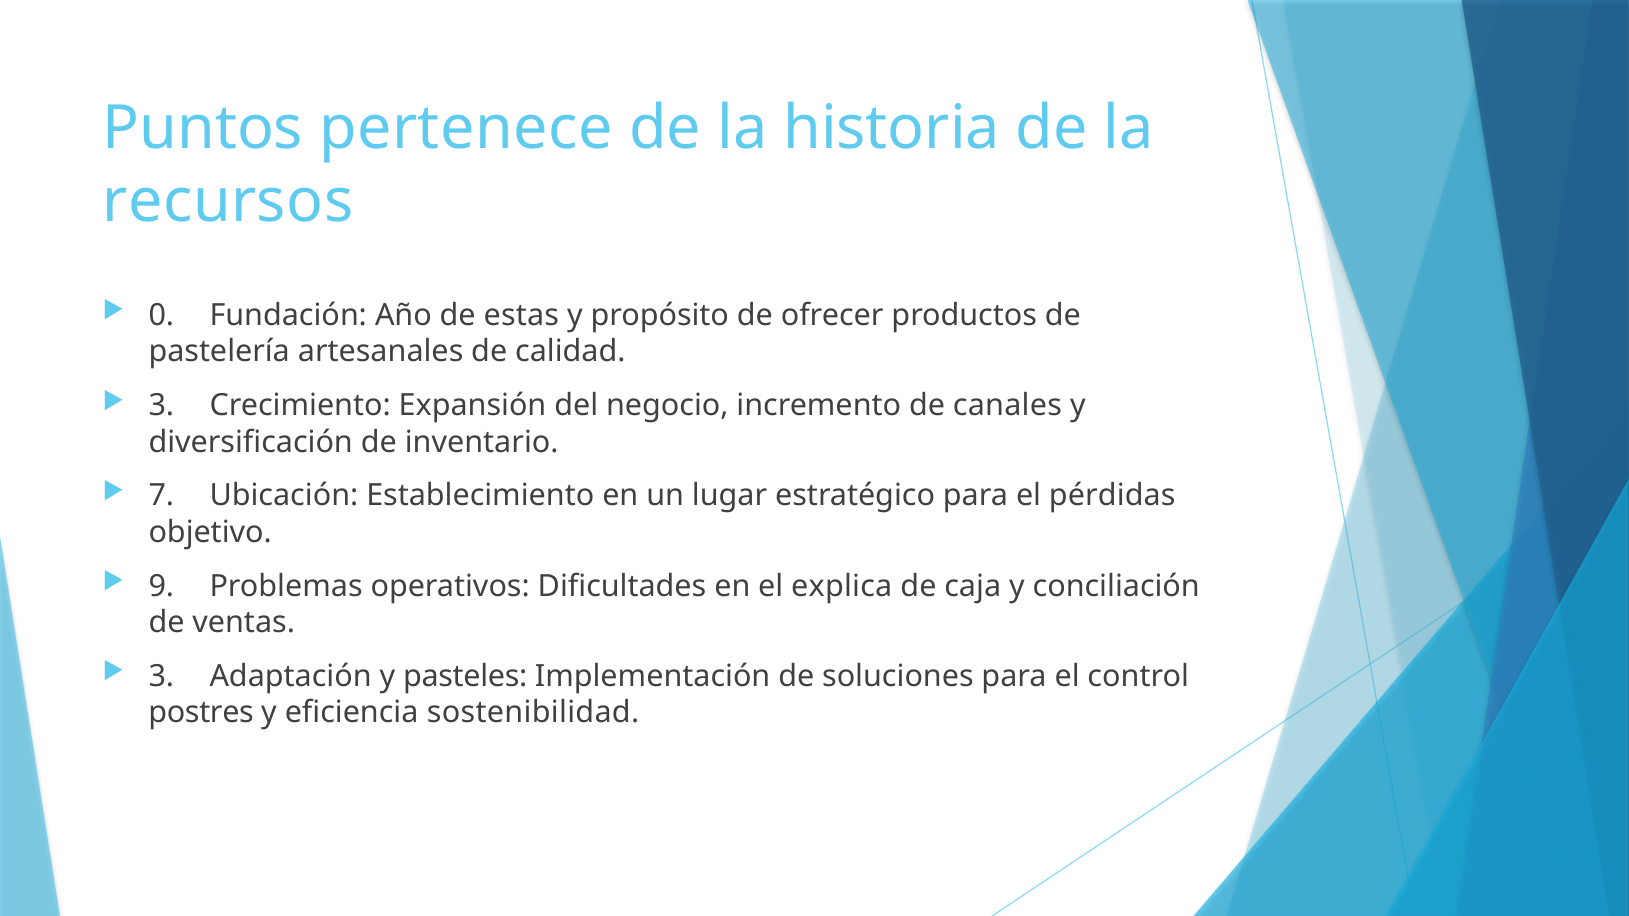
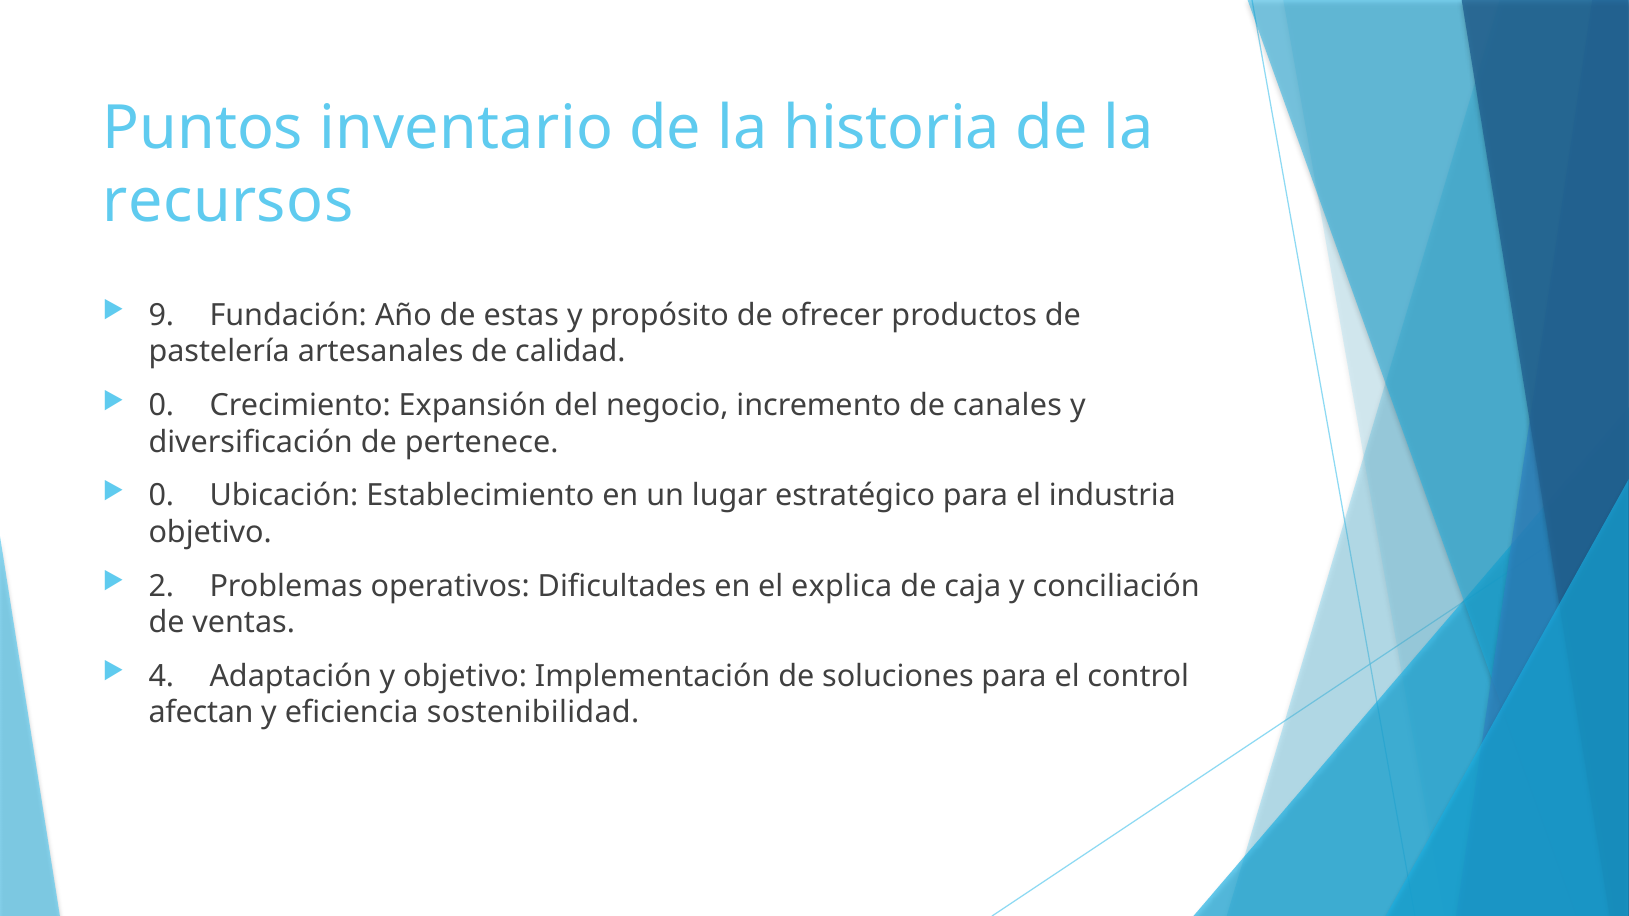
pertenece: pertenece -> inventario
0: 0 -> 9
3 at (161, 406): 3 -> 0
inventario: inventario -> pertenece
7 at (161, 496): 7 -> 0
pérdidas: pérdidas -> industria
9: 9 -> 2
3 at (161, 676): 3 -> 4
y pasteles: pasteles -> objetivo
postres: postres -> afectan
